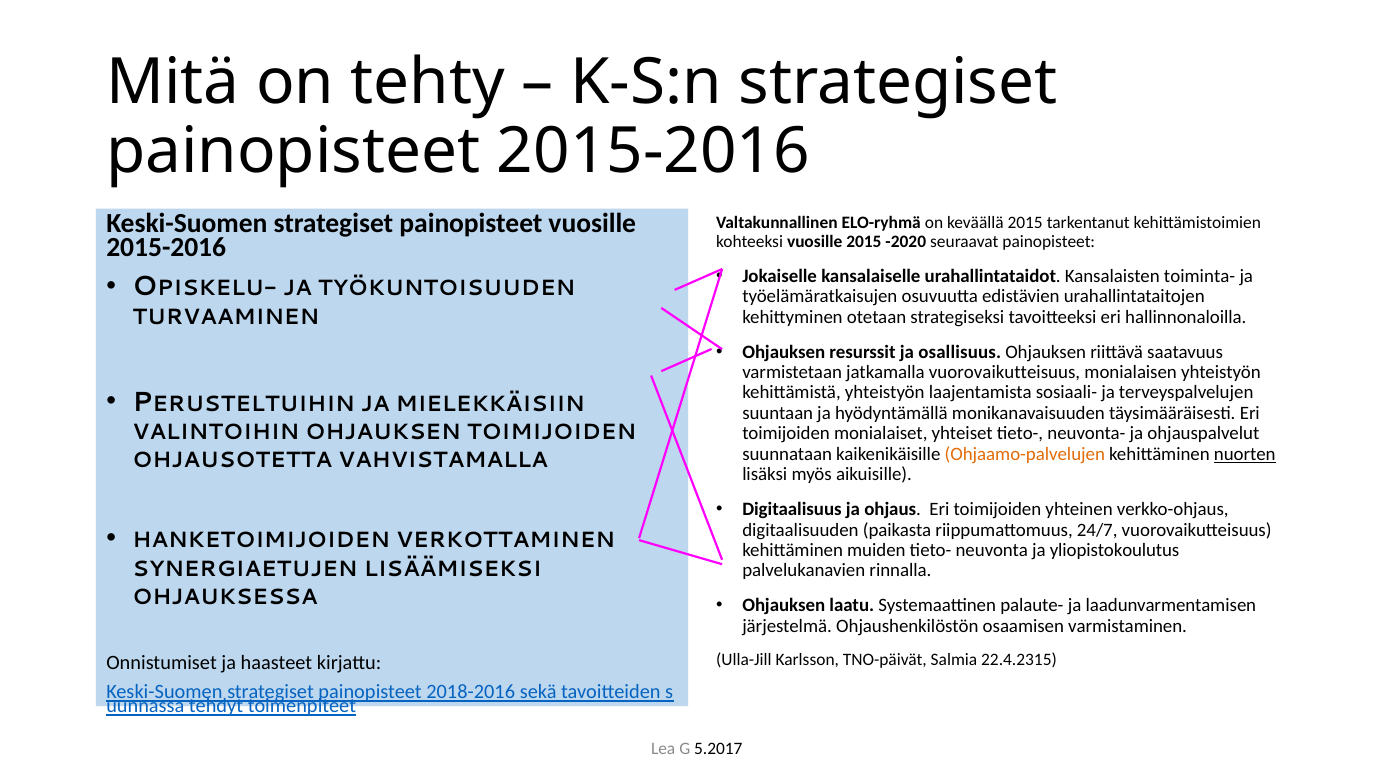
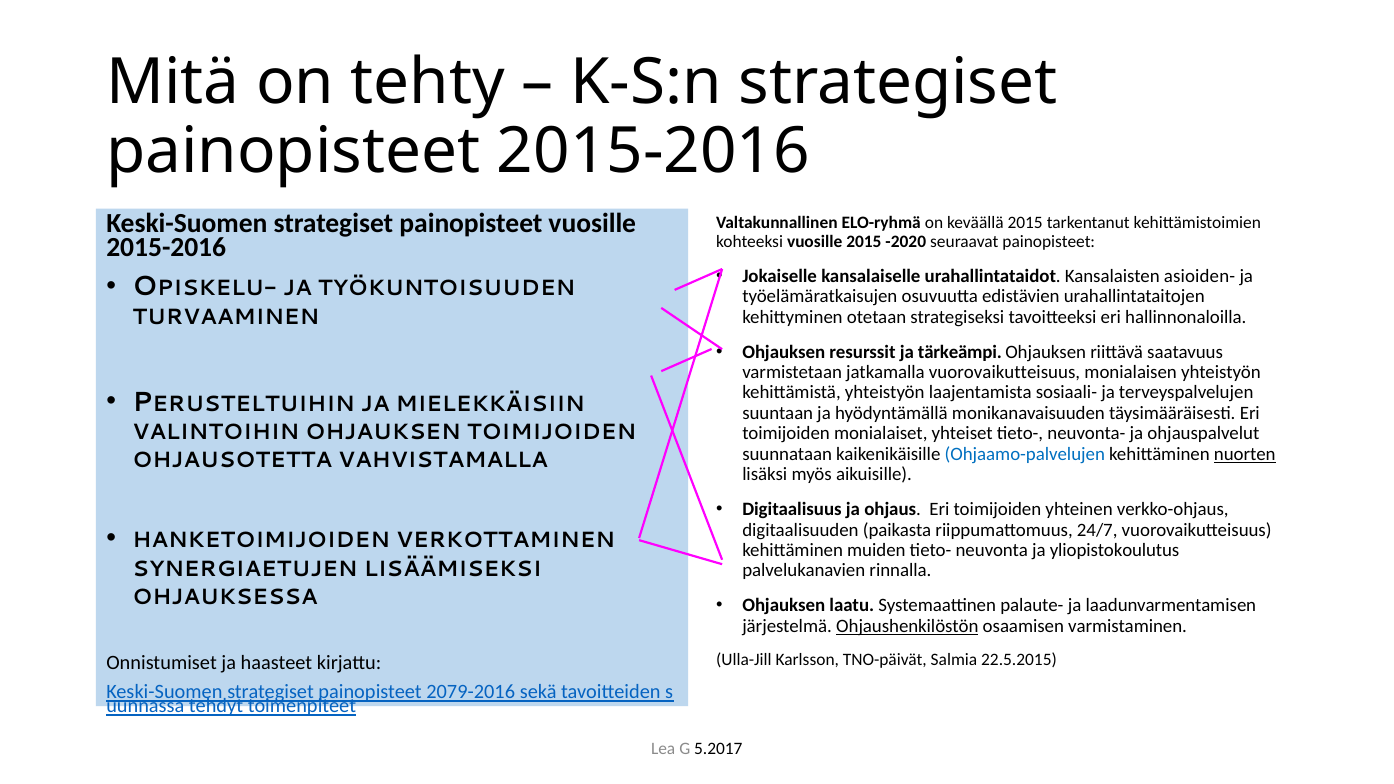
toiminta-: toiminta- -> asioiden-
osallisuus: osallisuus -> tärkeämpi
Ohjaamo-palvelujen colour: orange -> blue
Ohjaushenkilöstön underline: none -> present
22.4.2315: 22.4.2315 -> 22.5.2015
2018-2016: 2018-2016 -> 2079-2016
